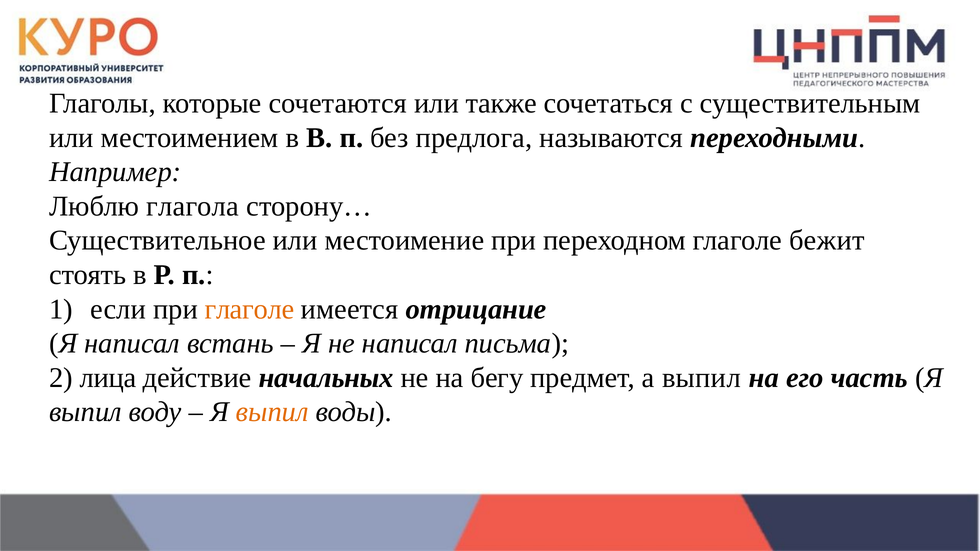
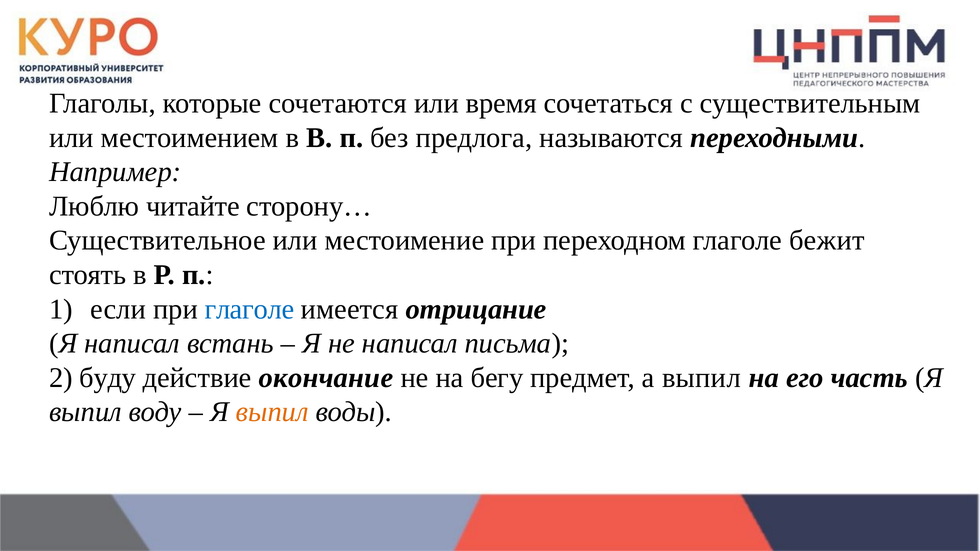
также: также -> время
глагола: глагола -> читайте
глаголе at (250, 309) colour: orange -> blue
лица: лица -> буду
начальных: начальных -> окончание
